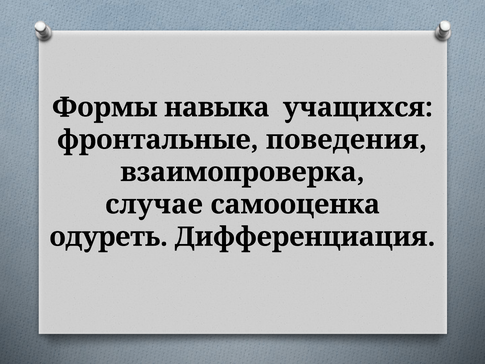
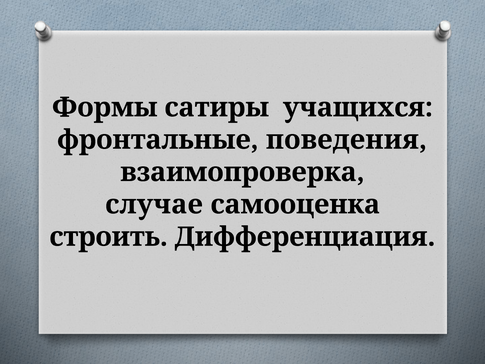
навыка: навыка -> сатиры
одуреть: одуреть -> строить
